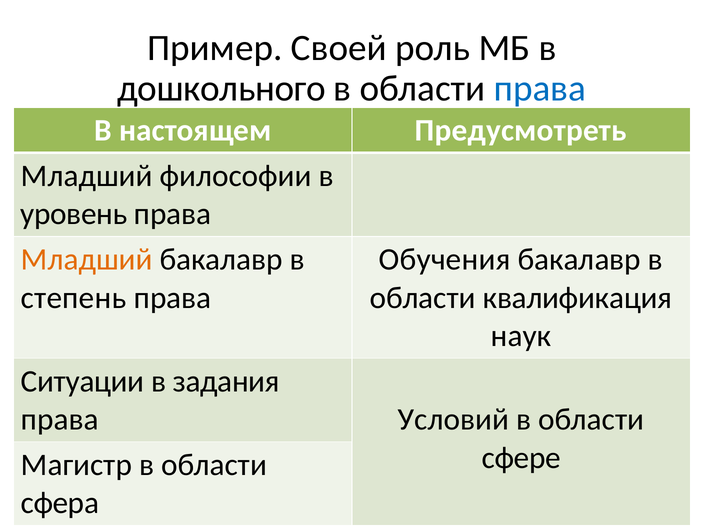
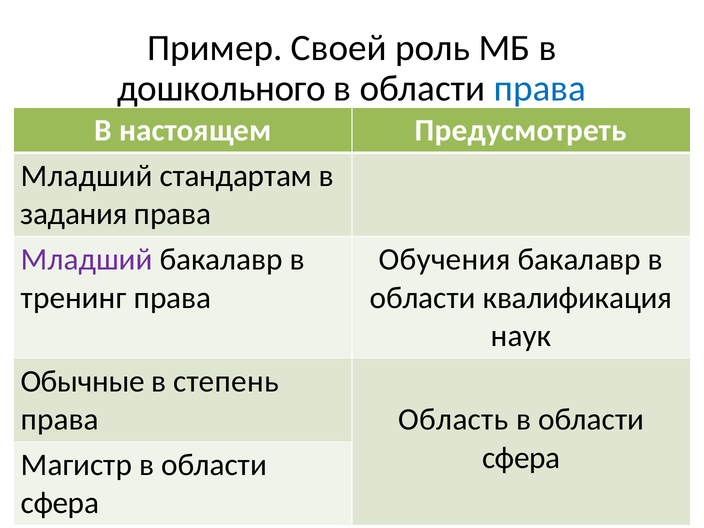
философии: философии -> стандартам
уровень: уровень -> задания
Младший at (87, 259) colour: orange -> purple
степень: степень -> тренинг
Ситуации: Ситуации -> Обычные
задания: задания -> степень
Условий: Условий -> Область
сфере at (521, 458): сфере -> сфера
